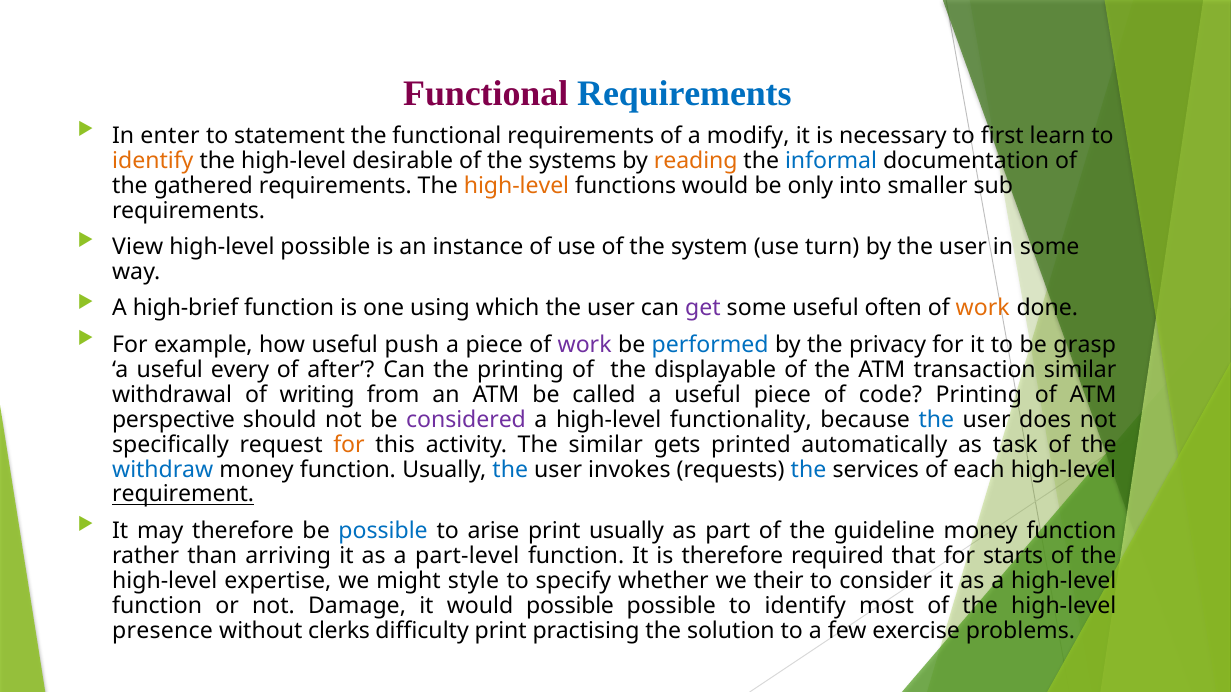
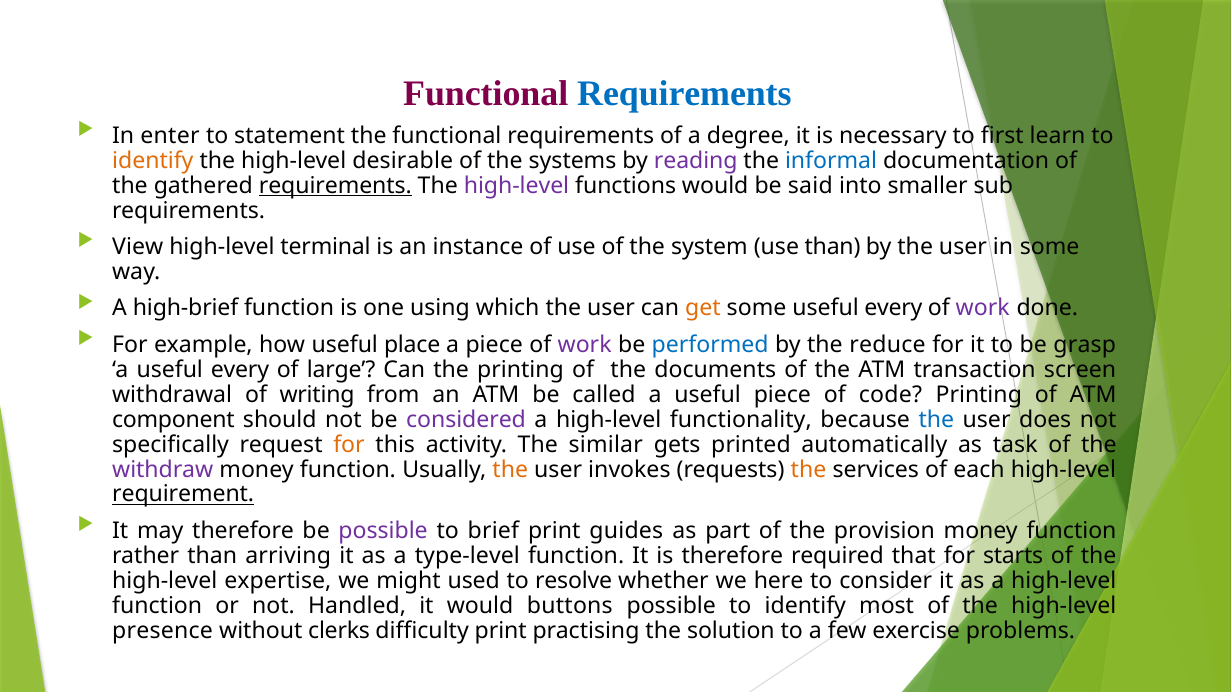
modify: modify -> degree
reading colour: orange -> purple
requirements at (335, 186) underline: none -> present
high-level at (517, 186) colour: orange -> purple
only: only -> said
high-level possible: possible -> terminal
use turn: turn -> than
get colour: purple -> orange
some useful often: often -> every
work at (983, 309) colour: orange -> purple
push: push -> place
privacy: privacy -> reduce
after: after -> large
displayable: displayable -> documents
transaction similar: similar -> screen
perspective: perspective -> component
withdraw colour: blue -> purple
the at (510, 470) colour: blue -> orange
the at (809, 470) colour: blue -> orange
possible at (383, 531) colour: blue -> purple
arise: arise -> brief
print usually: usually -> guides
guideline: guideline -> provision
part-level: part-level -> type-level
style: style -> used
specify: specify -> resolve
their: their -> here
Damage: Damage -> Handled
would possible: possible -> buttons
